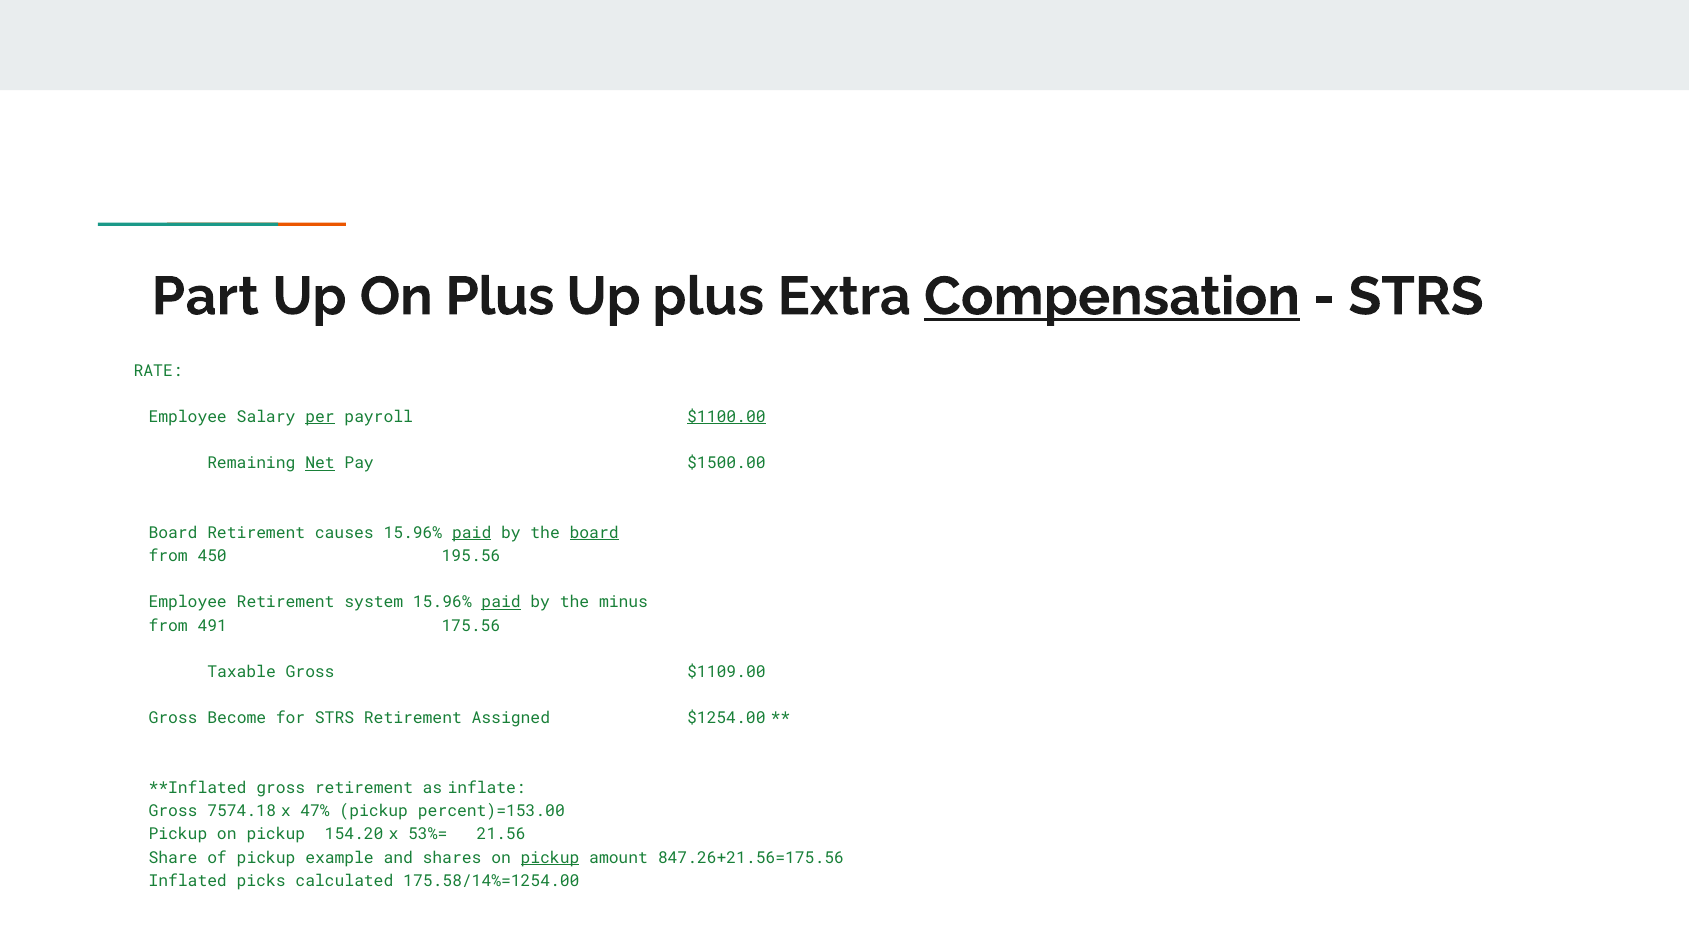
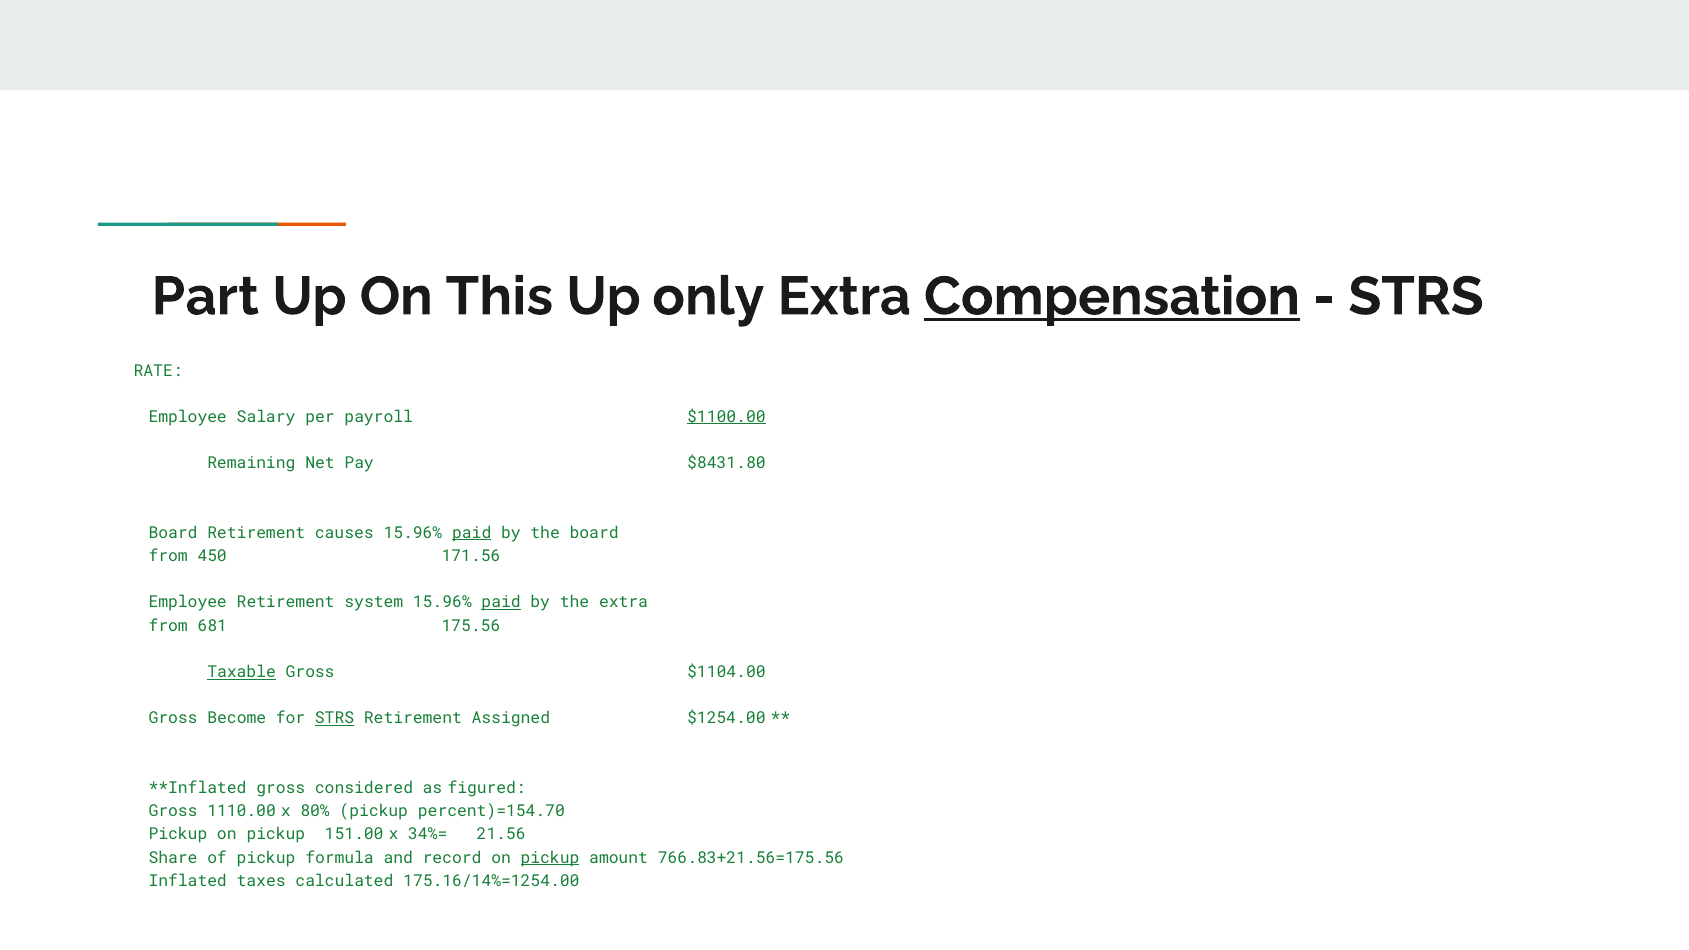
On Plus: Plus -> This
Up plus: plus -> only
per underline: present -> none
Net underline: present -> none
$1500.00: $1500.00 -> $8431.80
board at (594, 533) underline: present -> none
195.56: 195.56 -> 171.56
the minus: minus -> extra
491: 491 -> 681
Taxable underline: none -> present
$1109.00: $1109.00 -> $1104.00
STRS at (335, 719) underline: none -> present
gross retirement: retirement -> considered
inflate: inflate -> figured
7574.18: 7574.18 -> 1110.00
47%: 47% -> 80%
percent)=153.00: percent)=153.00 -> percent)=154.70
154.20: 154.20 -> 151.00
53%=: 53%= -> 34%=
example: example -> formula
shares: shares -> record
847.26+21.56=175.56: 847.26+21.56=175.56 -> 766.83+21.56=175.56
picks: picks -> taxes
175.58/14%=1254.00: 175.58/14%=1254.00 -> 175.16/14%=1254.00
